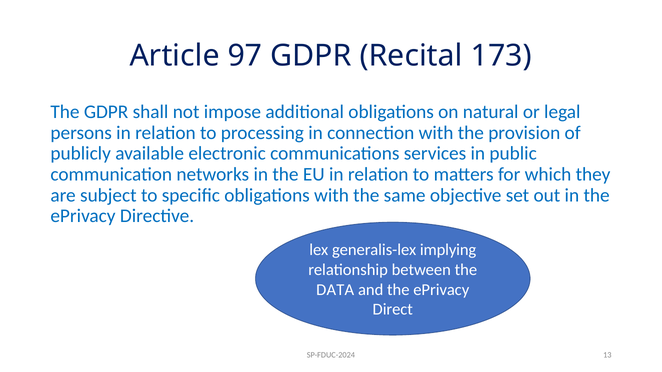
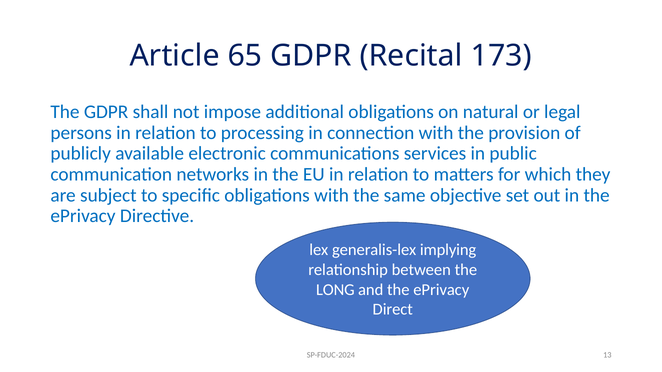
97: 97 -> 65
DATA: DATA -> LONG
